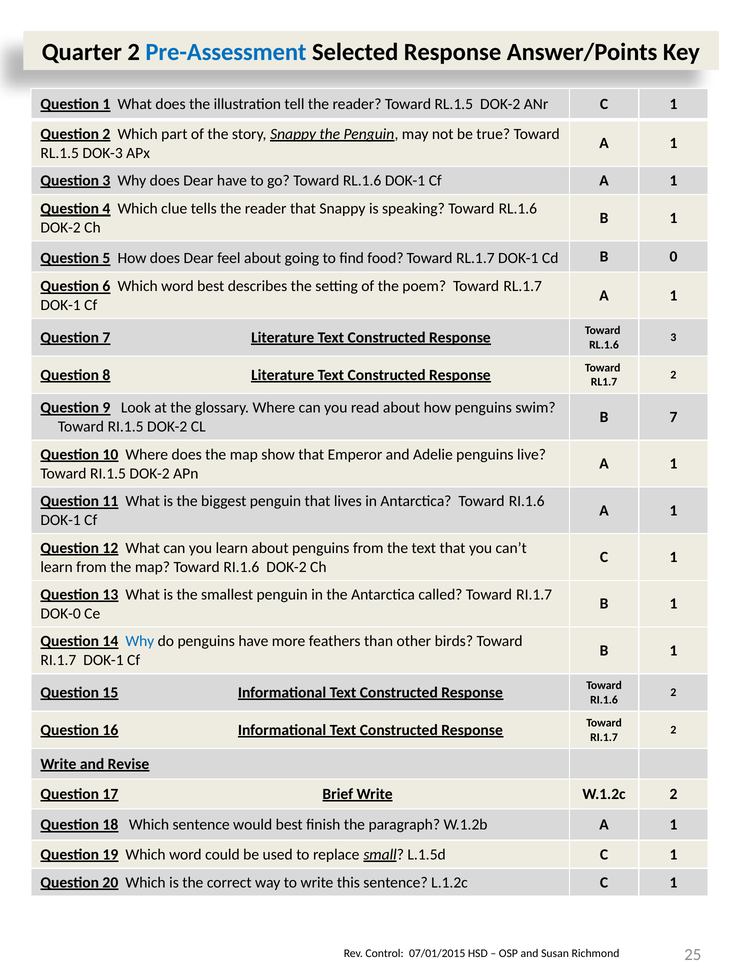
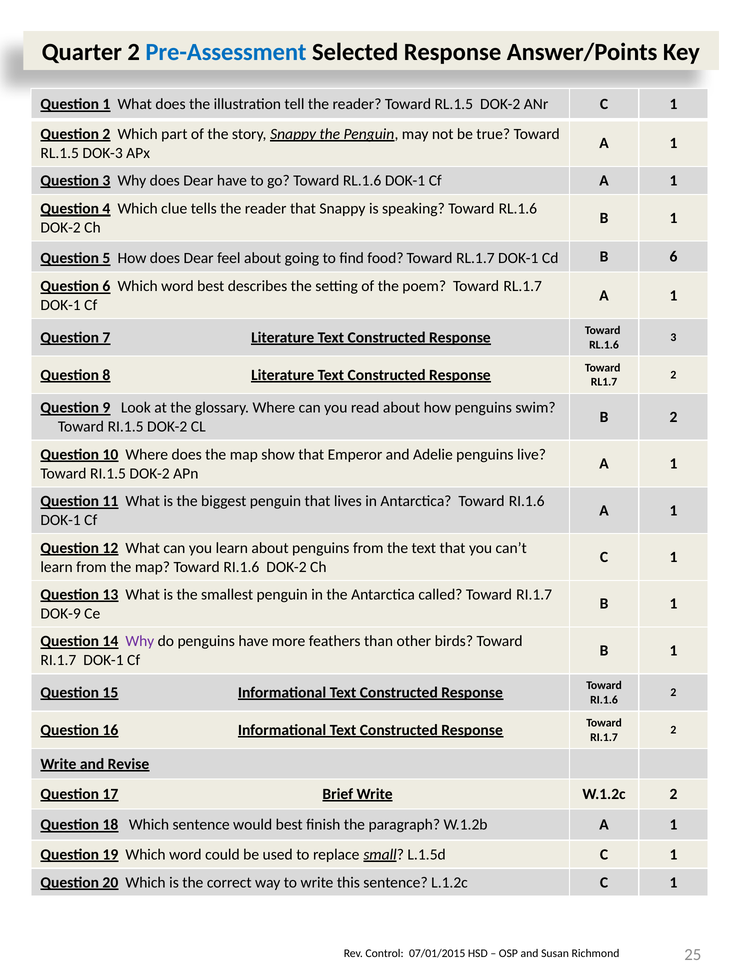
B 0: 0 -> 6
B 7: 7 -> 2
DOK-0: DOK-0 -> DOK-9
Why at (140, 642) colour: blue -> purple
